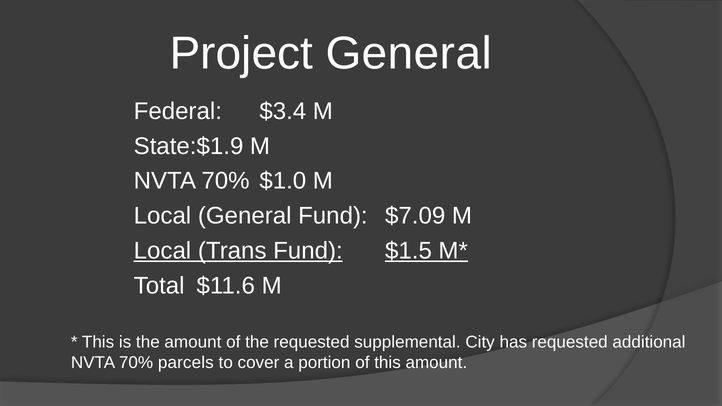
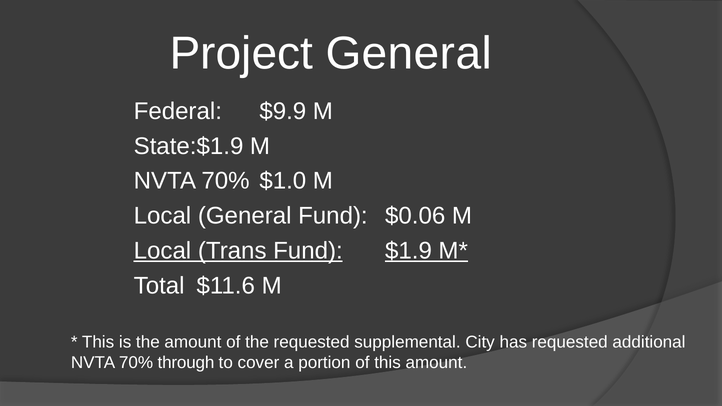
$3.4: $3.4 -> $9.9
$7.09: $7.09 -> $0.06
$1.5: $1.5 -> $1.9
parcels: parcels -> through
